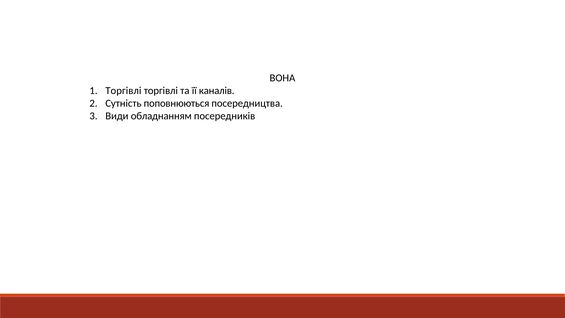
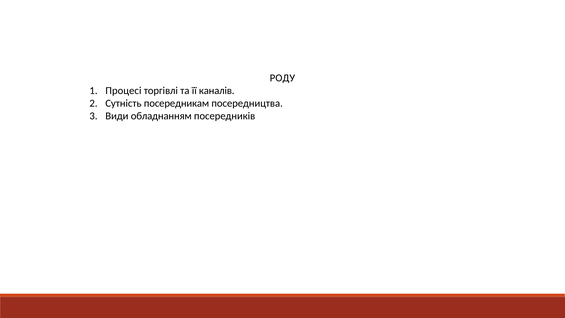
ВОНА: ВОНА -> РОДУ
Торгівлі at (123, 91): Торгівлі -> Процесі
поповнюються: поповнюються -> посередникам
